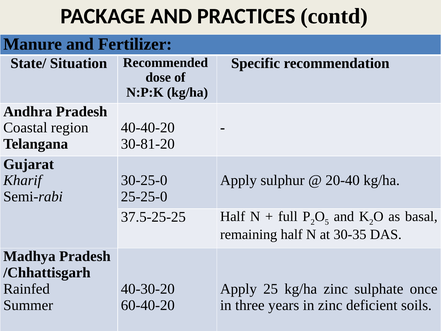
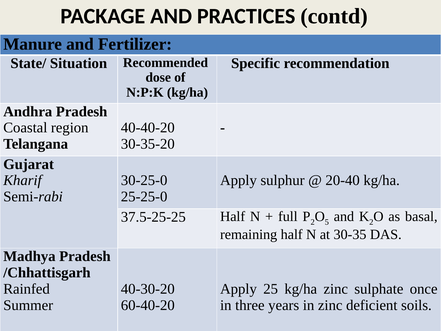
30-81-20: 30-81-20 -> 30-35-20
